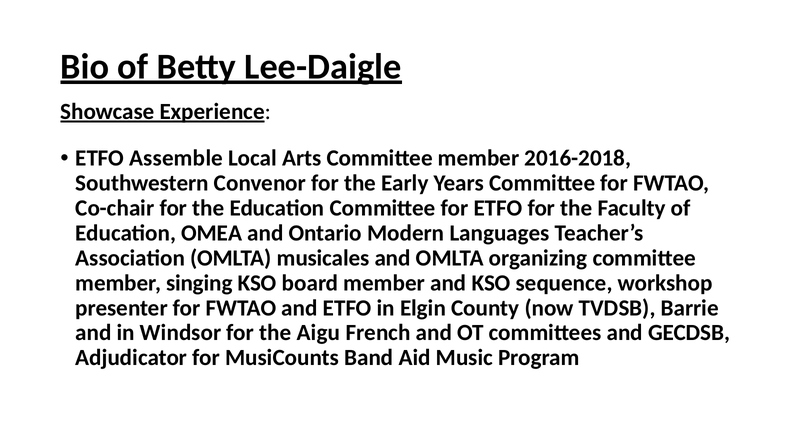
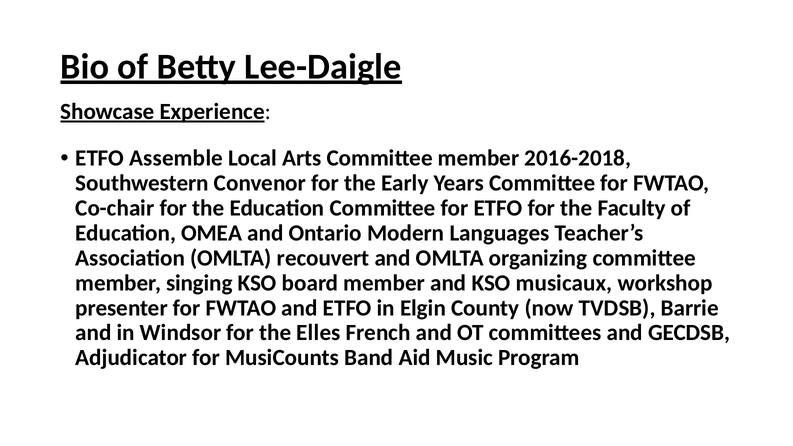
musicales: musicales -> recouvert
sequence: sequence -> musicaux
Aigu: Aigu -> Elles
